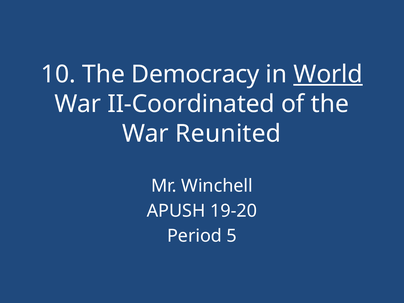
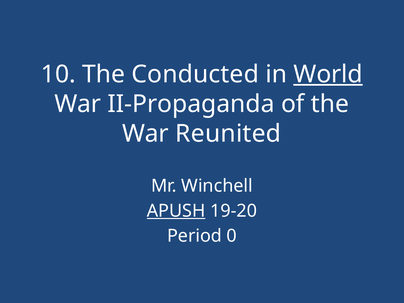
Democracy: Democracy -> Conducted
II-Coordinated: II-Coordinated -> II-Propaganda
APUSH underline: none -> present
5: 5 -> 0
